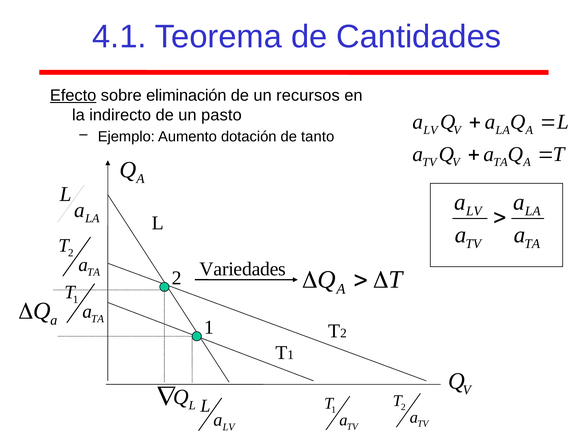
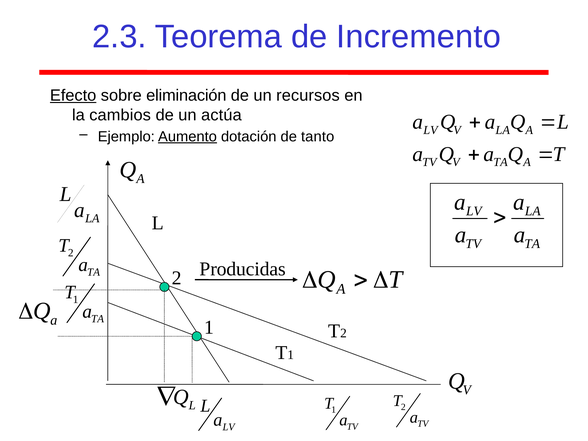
4.1: 4.1 -> 2.3
Cantidades: Cantidades -> Incremento
indirecto: indirecto -> cambios
pasto: pasto -> actúa
Aumento underline: none -> present
Variedades: Variedades -> Producidas
